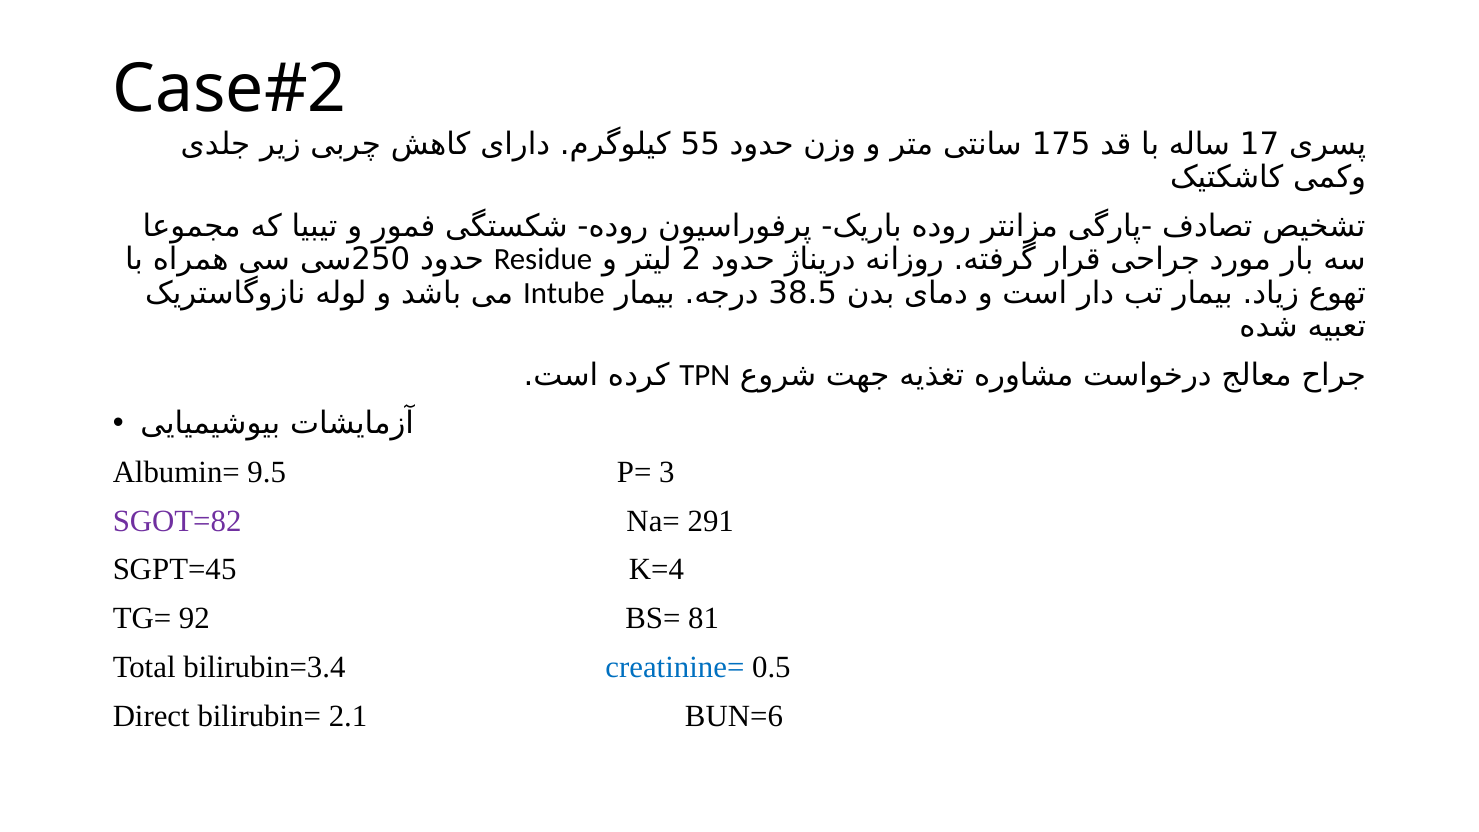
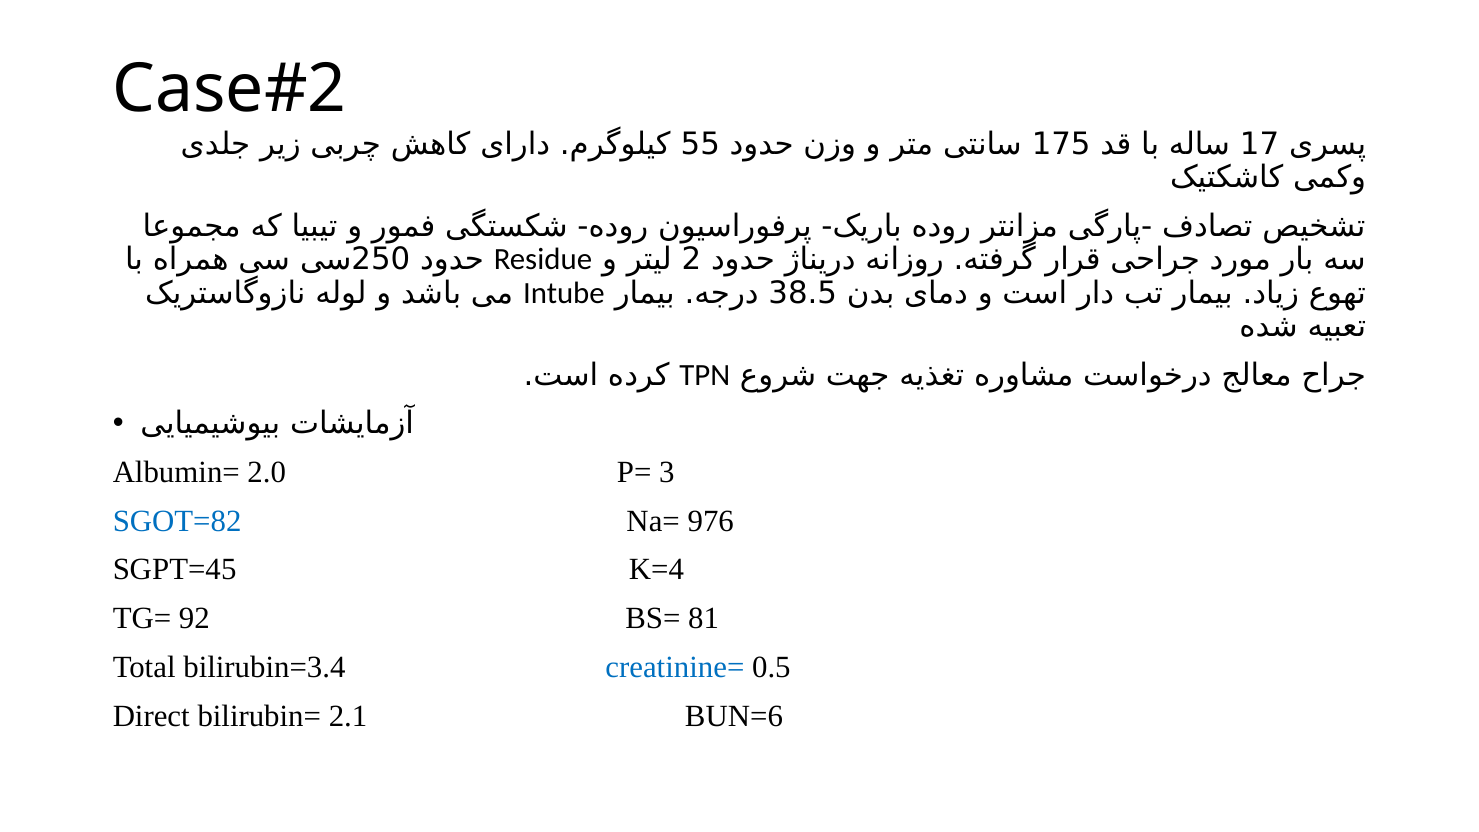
9.5: 9.5 -> 2.0
SGOT=82 colour: purple -> blue
291: 291 -> 976
